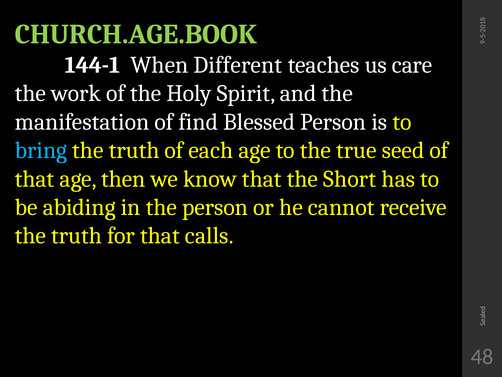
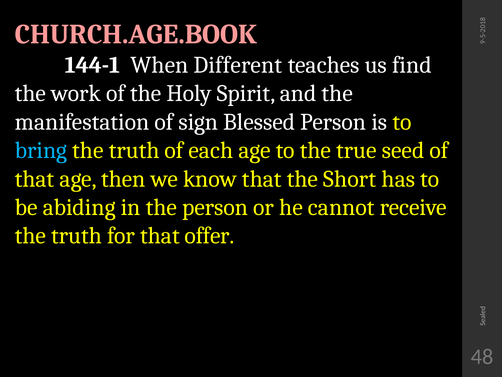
CHURCH.AGE.BOOK colour: light green -> pink
care: care -> find
find: find -> sign
calls: calls -> offer
